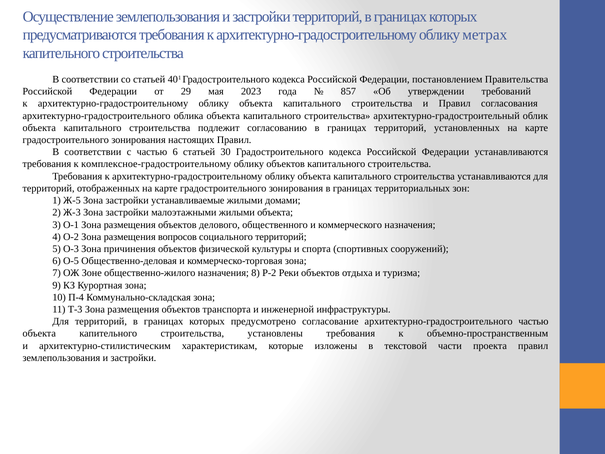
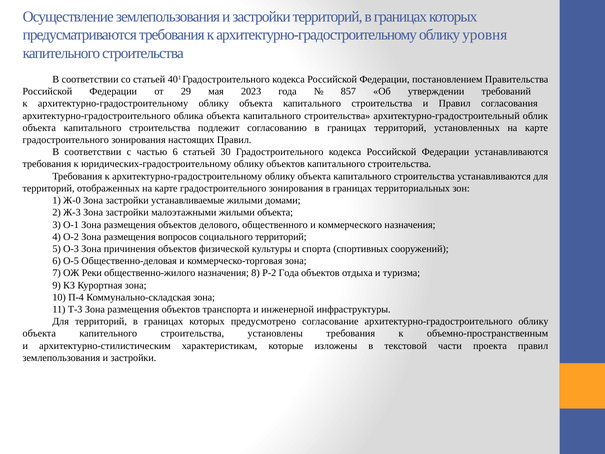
метрах: метрах -> уровня
комплексное-градостроительному: комплексное-градостроительному -> юридических-градостроительному
Ж-5: Ж-5 -> Ж-0
Зоне: Зоне -> Реки
Р-2 Реки: Реки -> Года
архитектурно-градостроительного частью: частью -> облику
